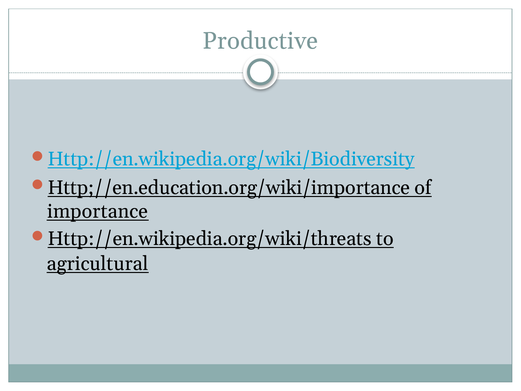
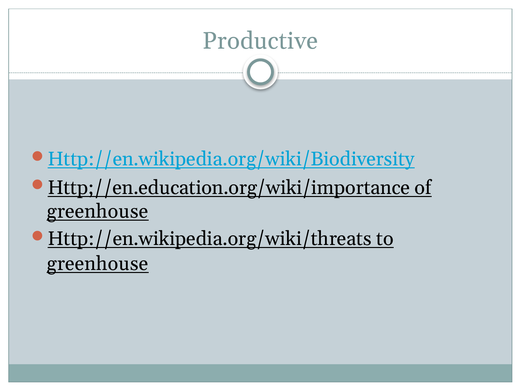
importance at (98, 211): importance -> greenhouse
agricultural at (98, 263): agricultural -> greenhouse
